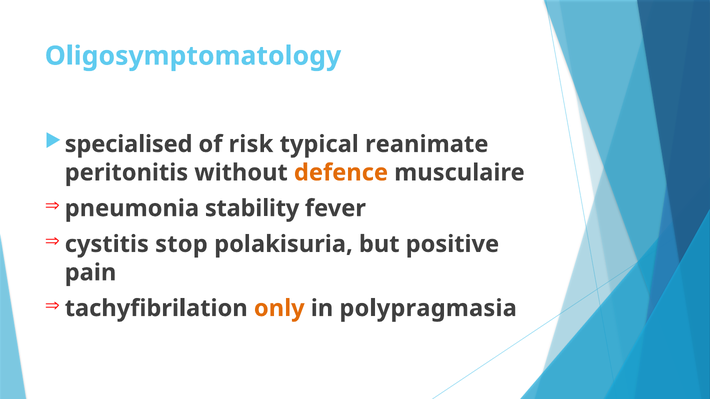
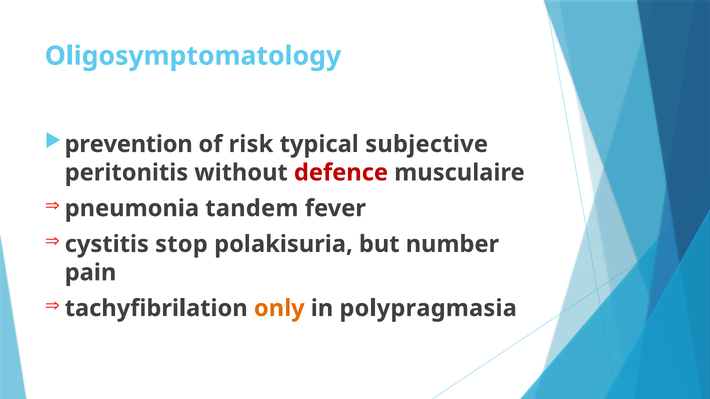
specialised: specialised -> prevention
reanimate: reanimate -> subjective
defence colour: orange -> red
stability: stability -> tandem
positive: positive -> number
